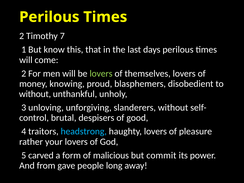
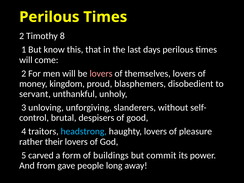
7: 7 -> 8
lovers at (101, 74) colour: light green -> pink
knowing: knowing -> kingdom
without at (35, 94): without -> servant
your: your -> their
malicious: malicious -> buildings
